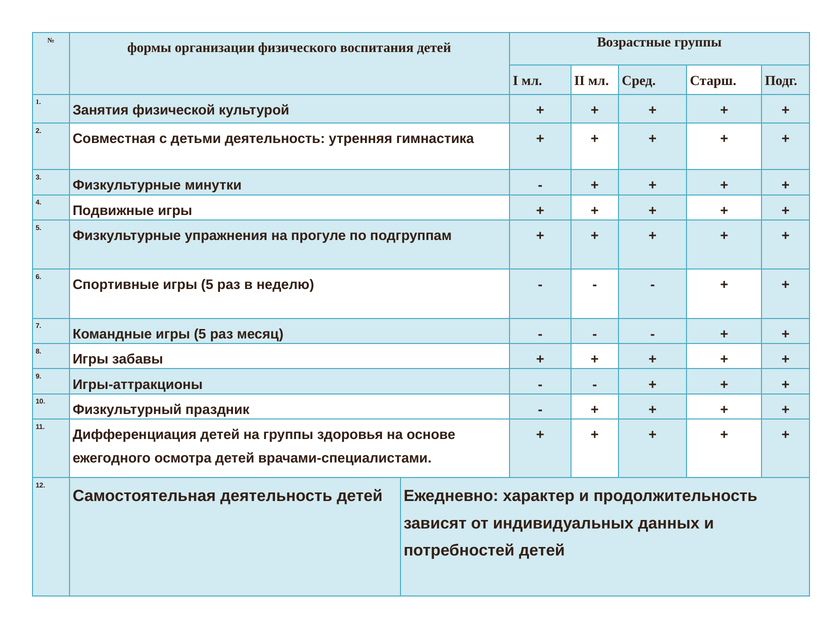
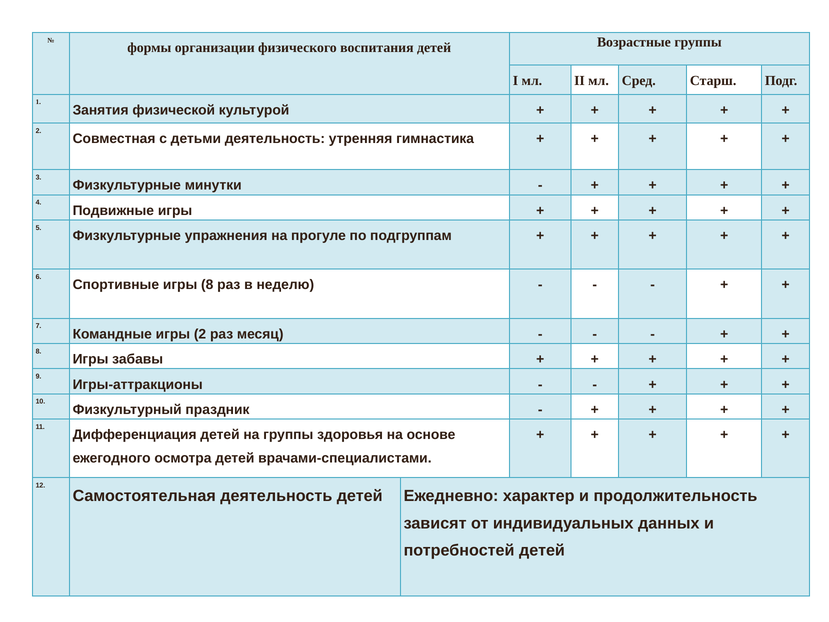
Спортивные игры 5: 5 -> 8
Командные игры 5: 5 -> 2
